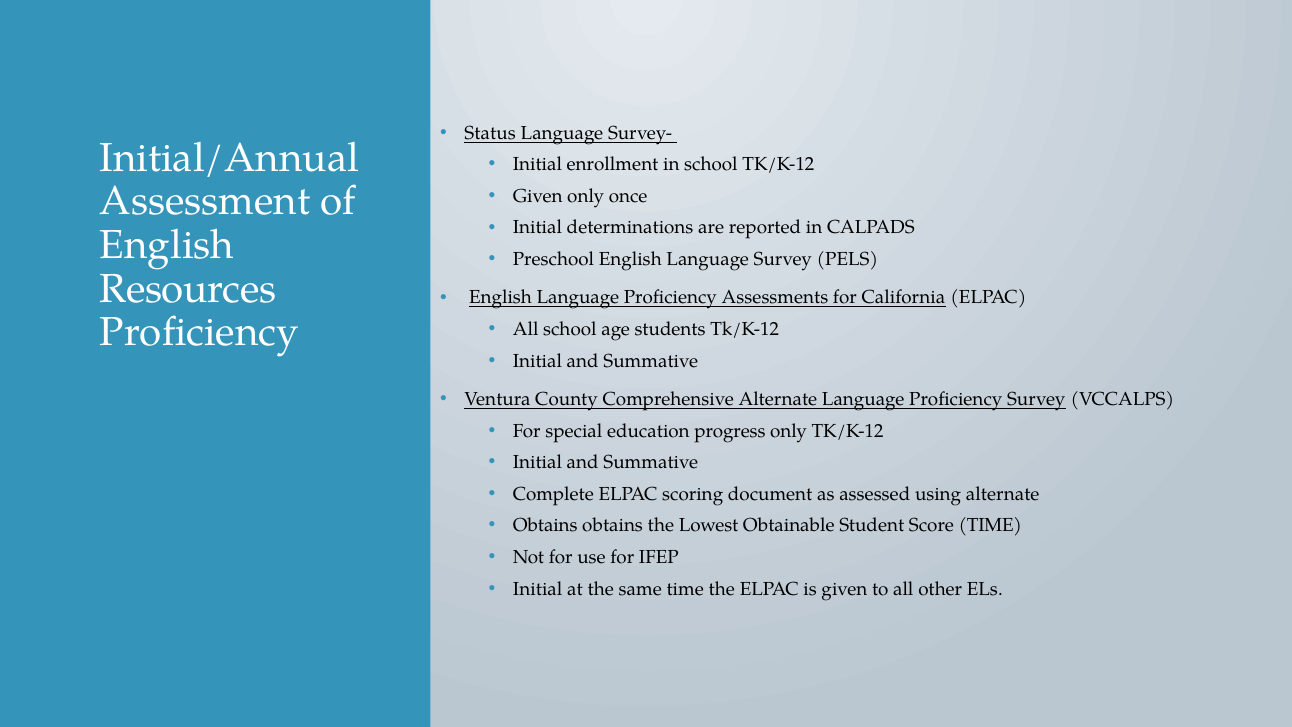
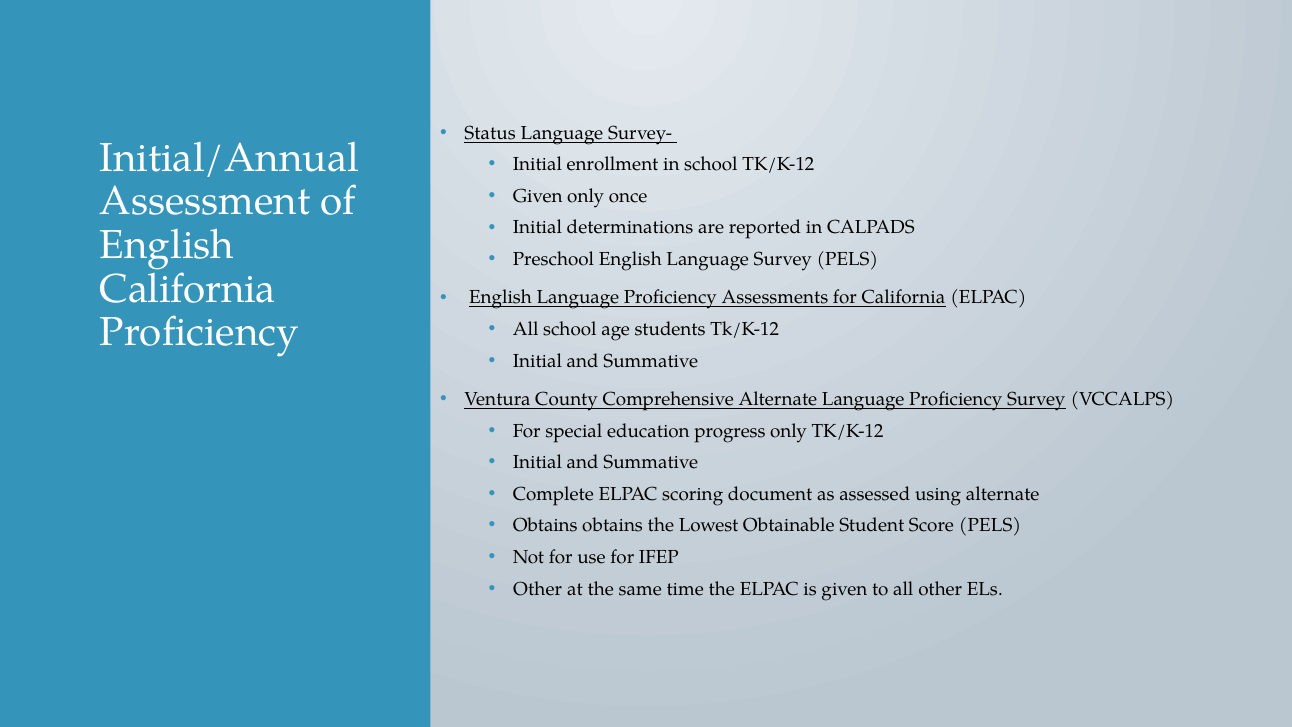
Resources at (188, 289): Resources -> California
Score TIME: TIME -> PELS
Initial at (538, 589): Initial -> Other
